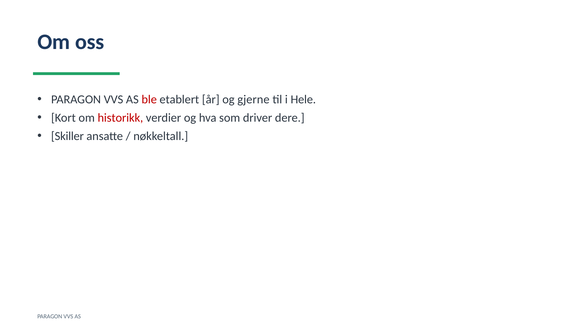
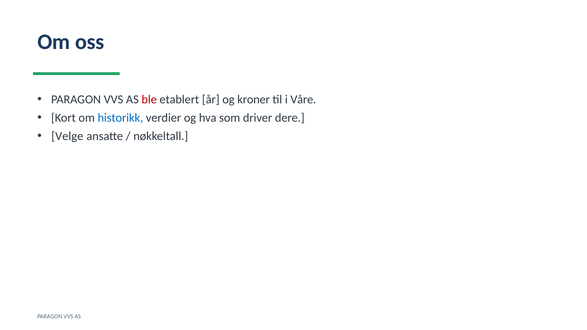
gjerne: gjerne -> kroner
Hele: Hele -> Våre
historikk colour: red -> blue
Skiller: Skiller -> Velge
